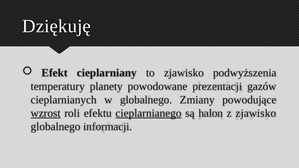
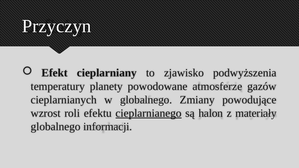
Dziękuję: Dziękuję -> Przyczyn
prezentacji: prezentacji -> atmosferze
wzrost underline: present -> none
z zjawisko: zjawisko -> materiały
